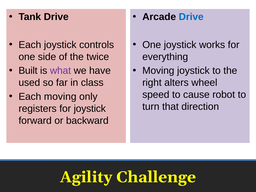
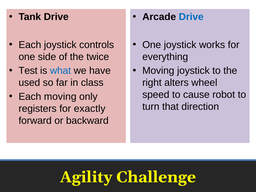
Built: Built -> Test
what colour: purple -> blue
for joystick: joystick -> exactly
